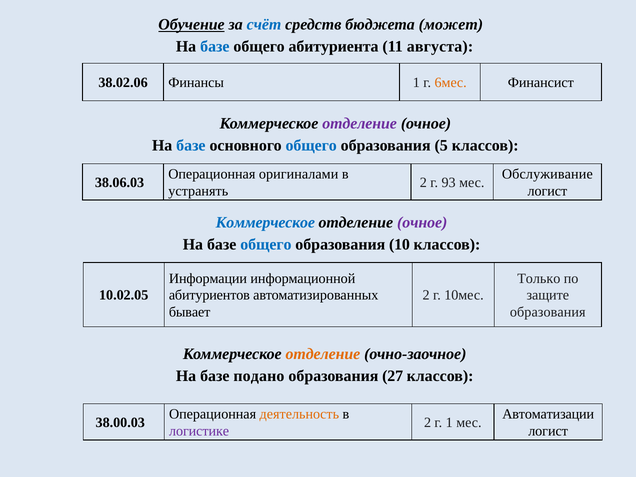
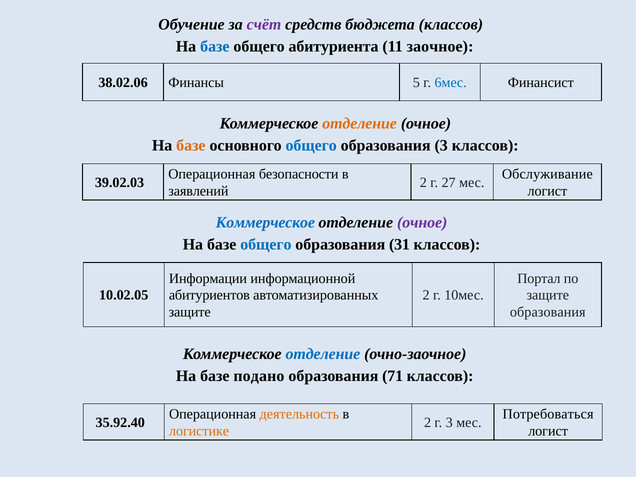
Обучение underline: present -> none
счёт colour: blue -> purple
бюджета может: может -> классов
августа: августа -> заочное
Финансы 1: 1 -> 5
6мес colour: orange -> blue
отделение at (360, 123) colour: purple -> orange
базе at (191, 145) colour: blue -> orange
образования 5: 5 -> 3
оригиналами: оригиналами -> безопасности
38.06.03: 38.06.03 -> 39.02.03
93: 93 -> 27
устранять: устранять -> заявлений
10: 10 -> 31
Только: Только -> Портал
бывает at (190, 312): бывает -> защите
отделение at (323, 354) colour: orange -> blue
27: 27 -> 71
Автоматизации: Автоматизации -> Потребоваться
38.00.03: 38.00.03 -> 35.92.40
г 1: 1 -> 3
логистике colour: purple -> orange
